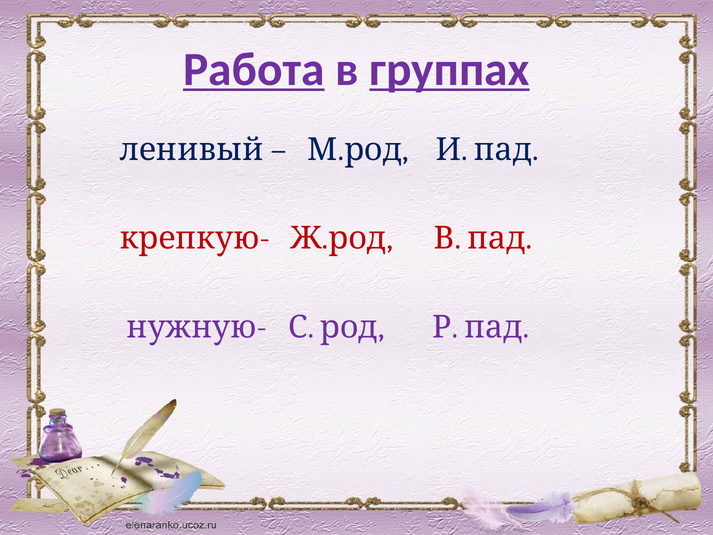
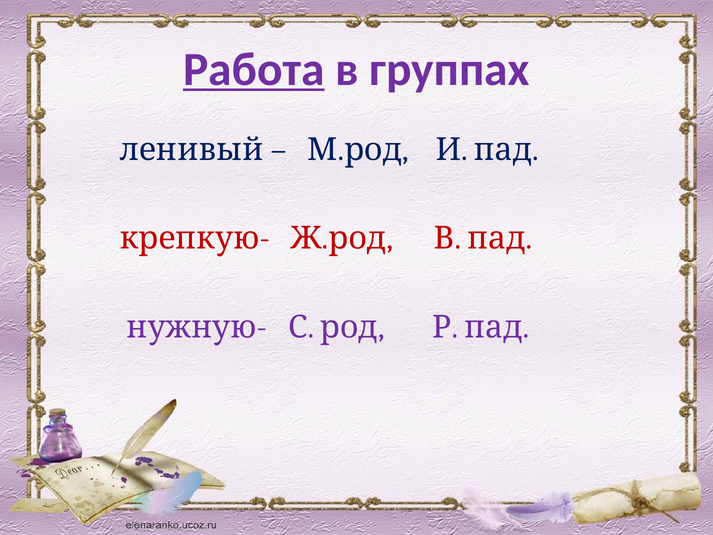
группах underline: present -> none
